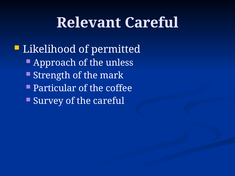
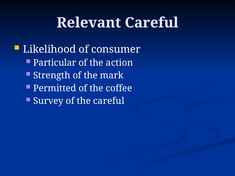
permitted: permitted -> consumer
Approach: Approach -> Particular
unless: unless -> action
Particular: Particular -> Permitted
